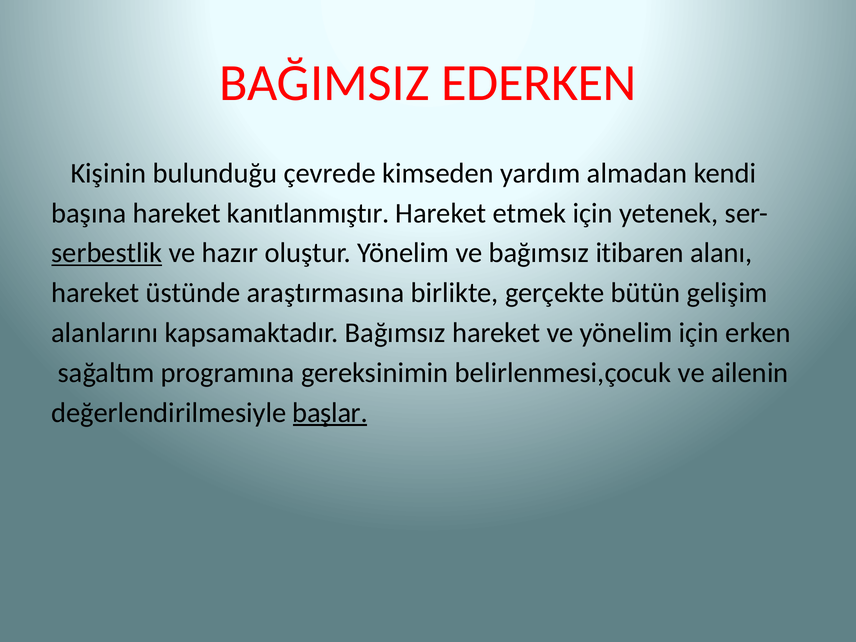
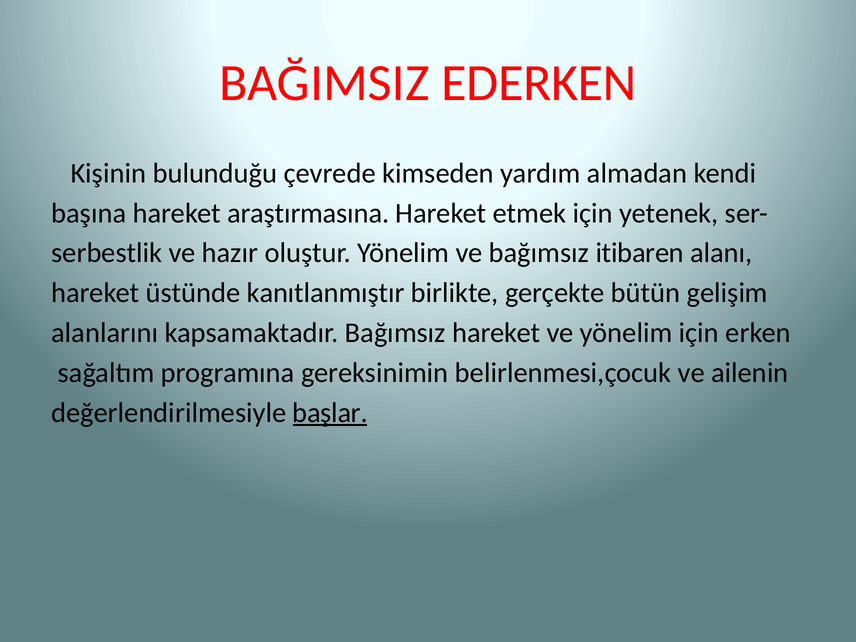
kanıtlanmıştır: kanıtlanmıştır -> araştırmasına
serbestlik underline: present -> none
araştırmasına: araştırmasına -> kanıtlanmıştır
